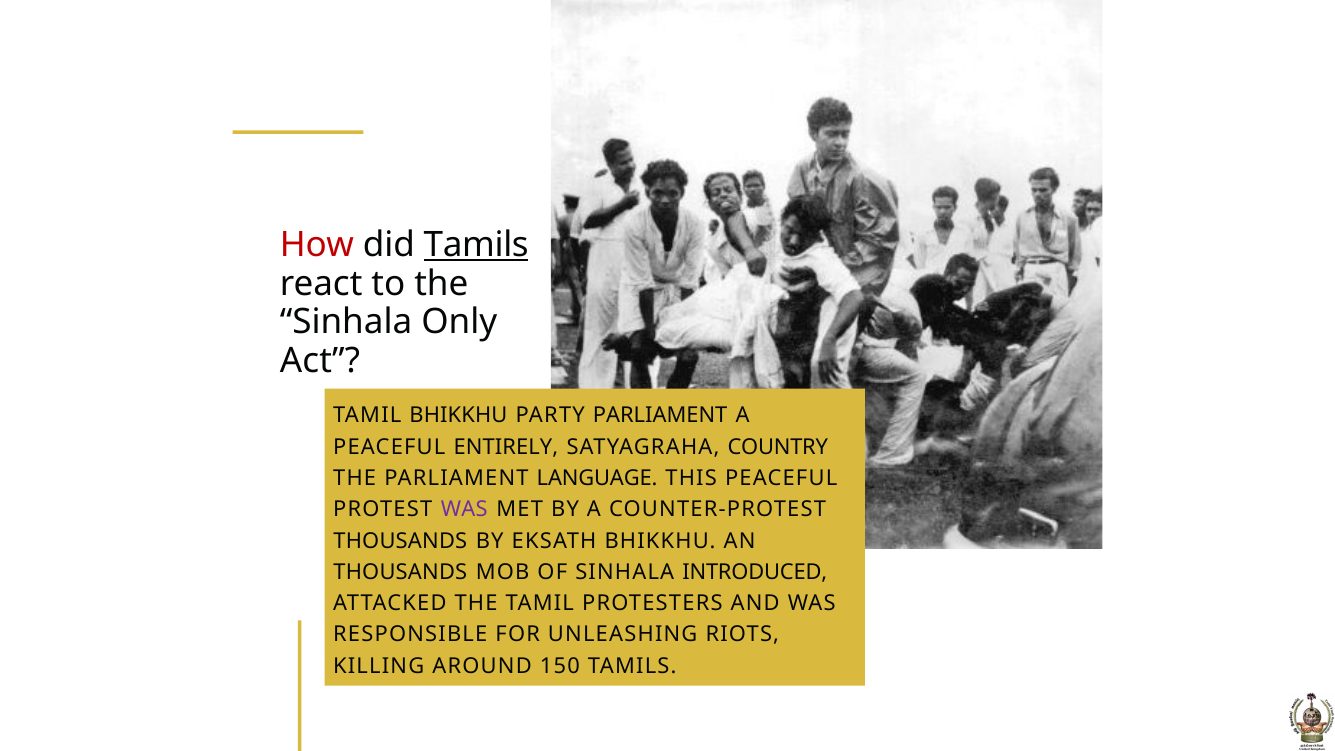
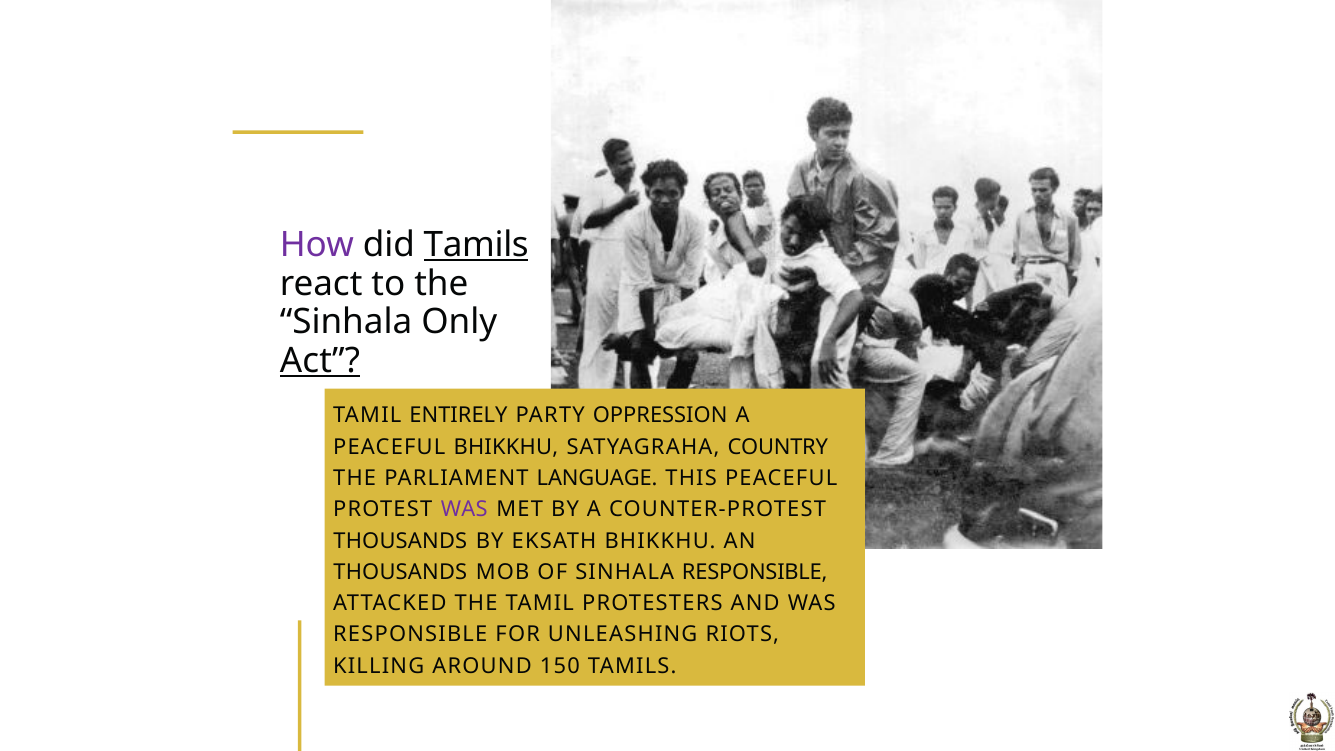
How colour: red -> purple
Act underline: none -> present
TAMIL BHIKKHU: BHIKKHU -> ENTIRELY
PARTY PARLIAMENT: PARLIAMENT -> OPPRESSION
PEACEFUL ENTIRELY: ENTIRELY -> BHIKKHU
SINHALA INTRODUCED: INTRODUCED -> RESPONSIBLE
